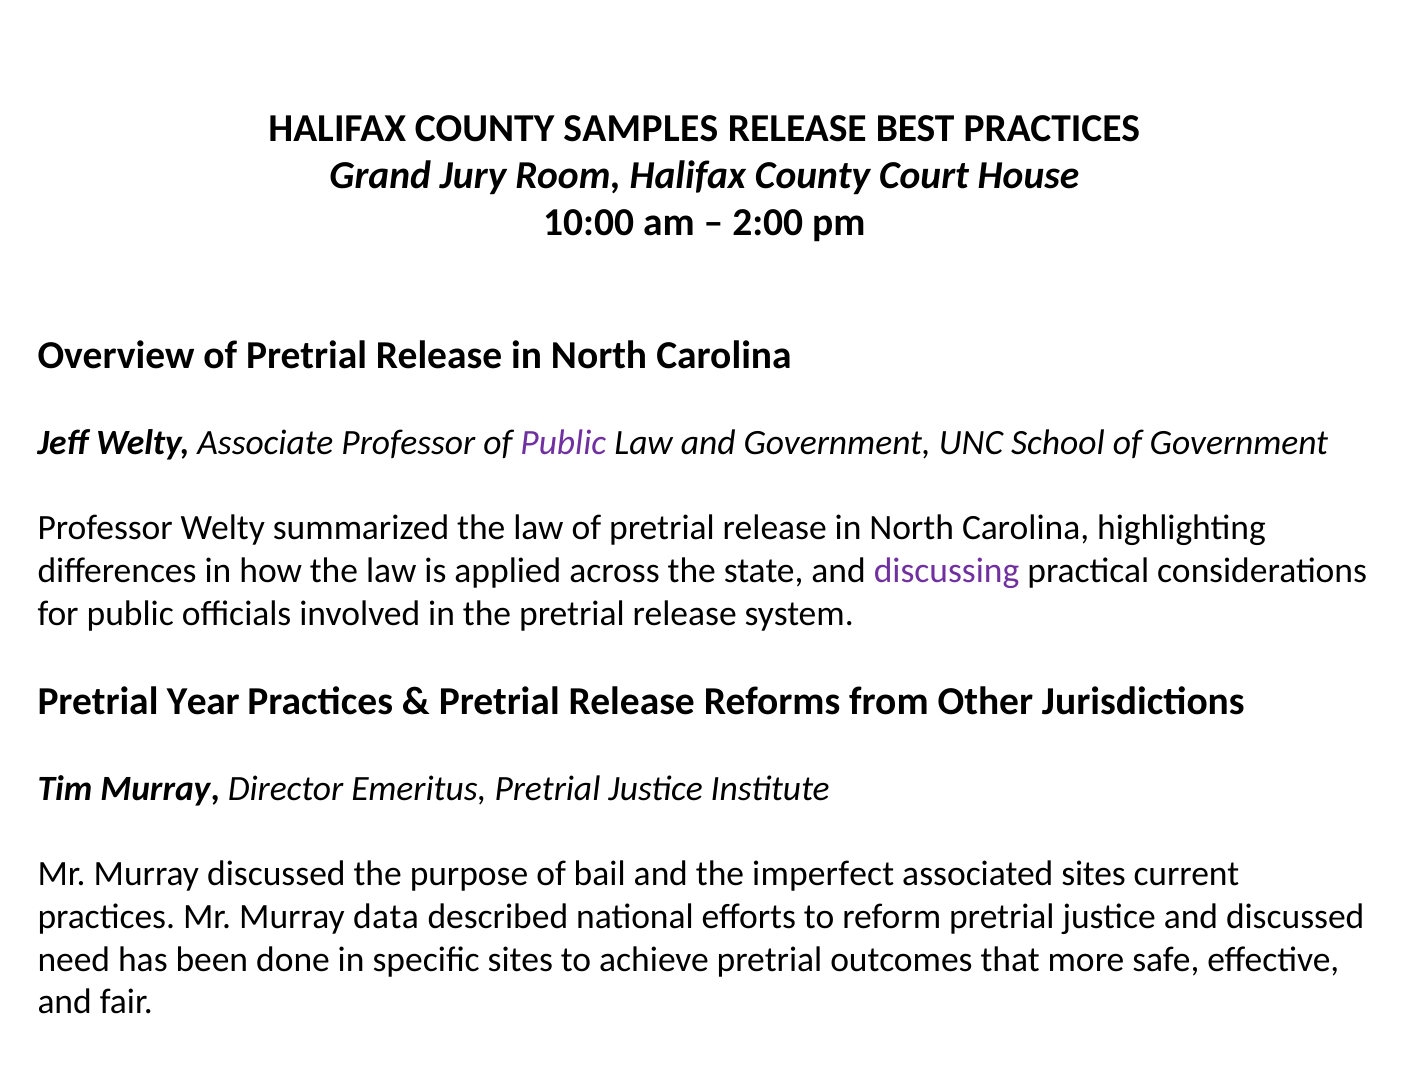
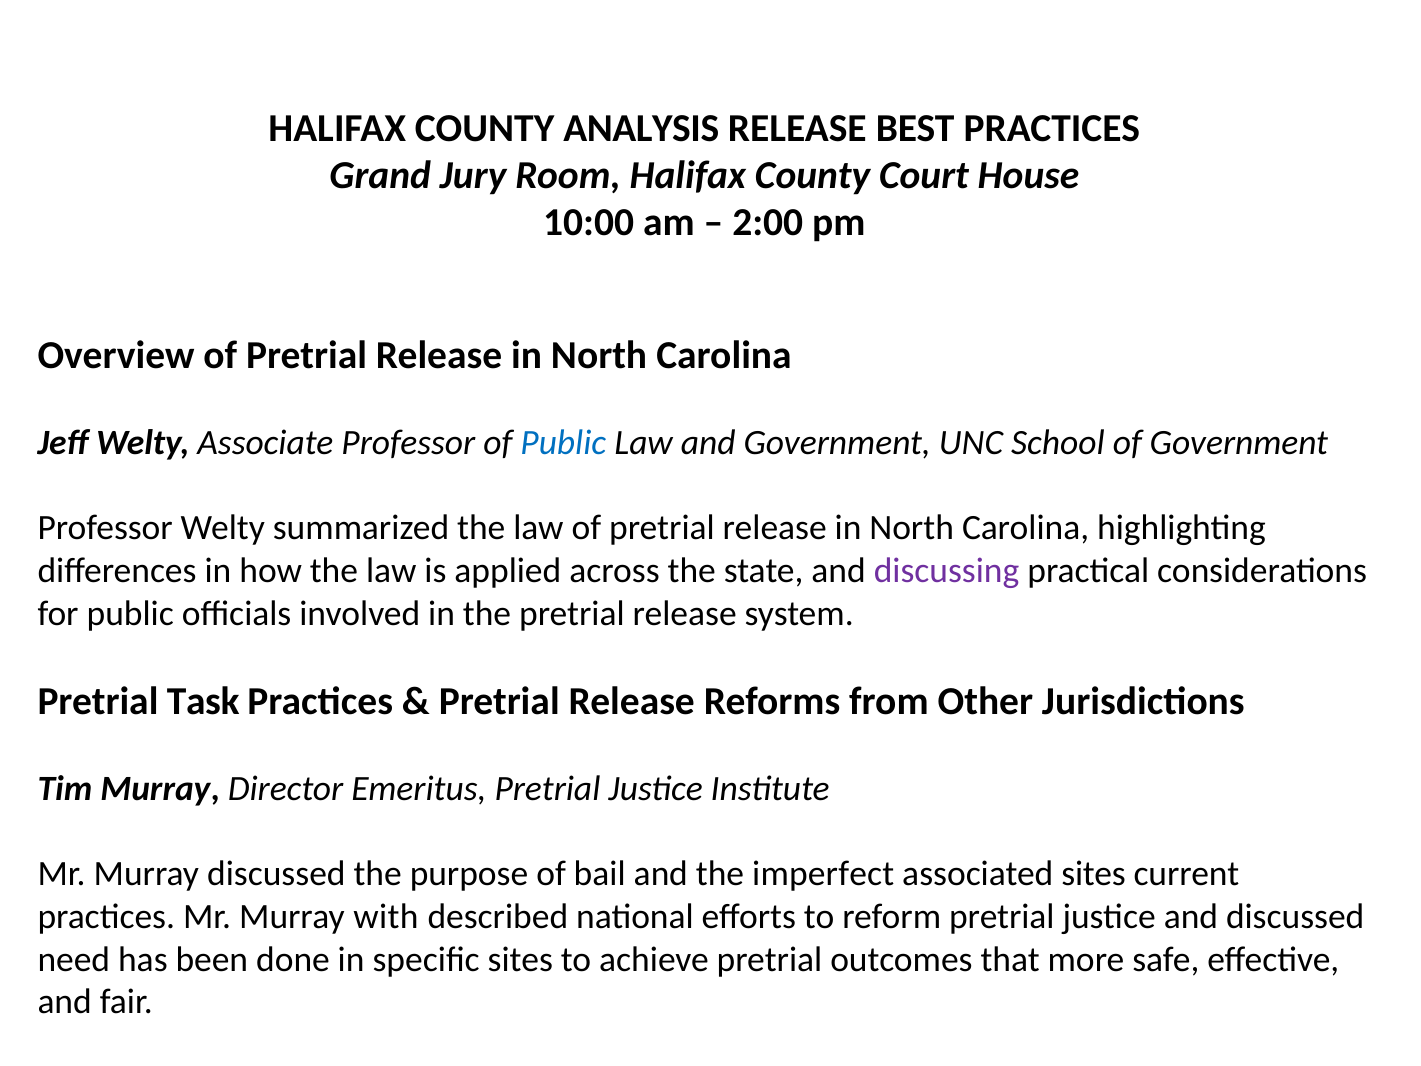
SAMPLES: SAMPLES -> ANALYSIS
Public at (563, 443) colour: purple -> blue
Year: Year -> Task
data: data -> with
